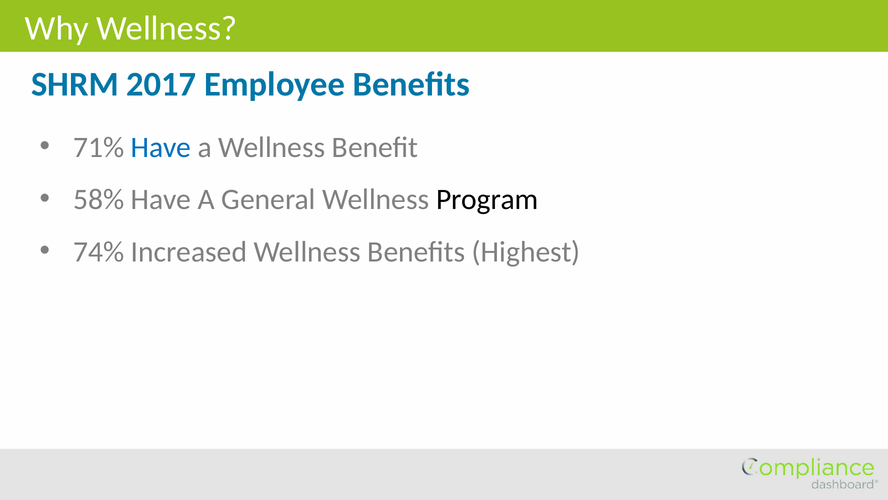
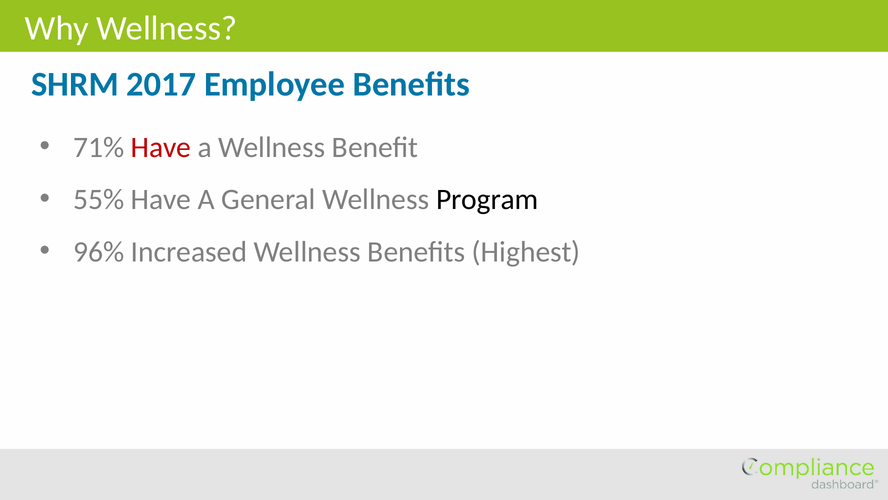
Have at (161, 147) colour: blue -> red
58%: 58% -> 55%
74%: 74% -> 96%
